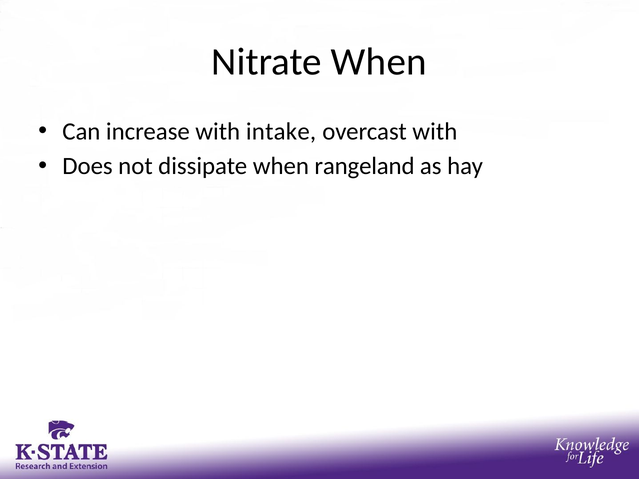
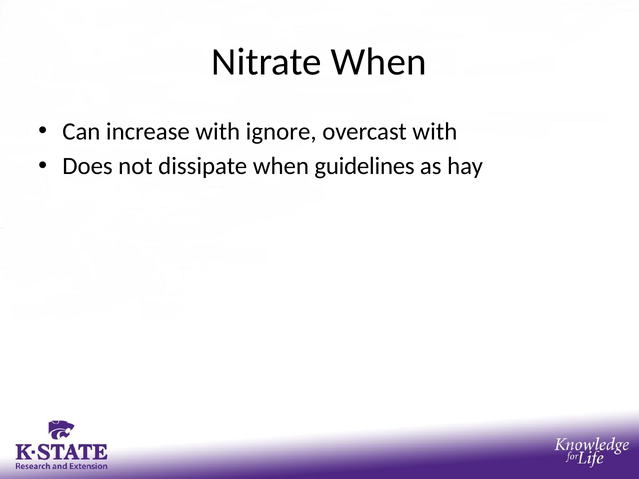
intake: intake -> ignore
rangeland: rangeland -> guidelines
